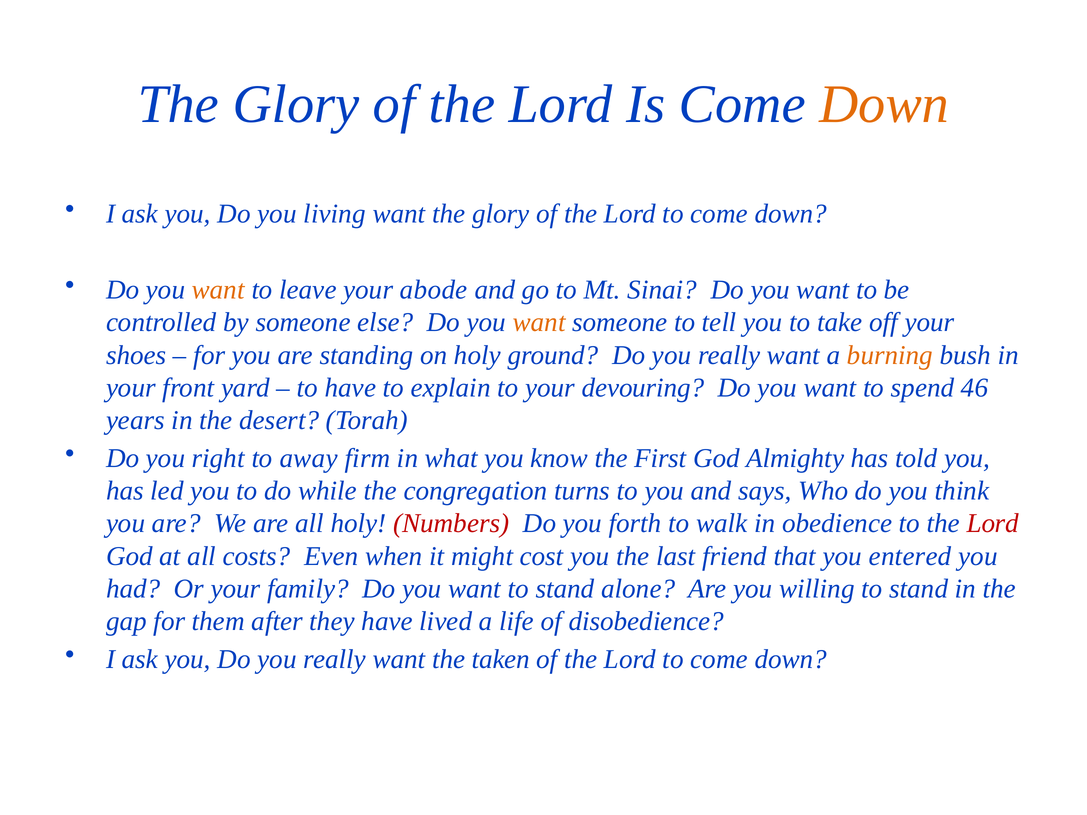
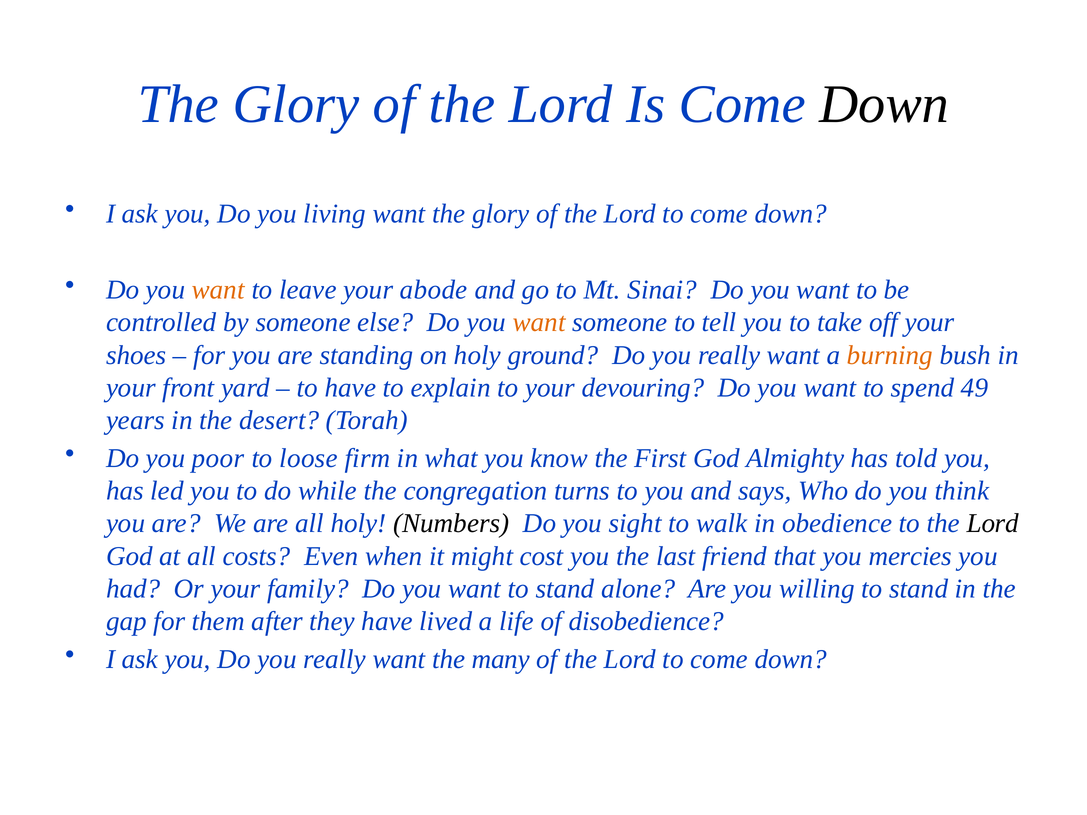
Down at (884, 104) colour: orange -> black
46: 46 -> 49
right: right -> poor
away: away -> loose
Numbers colour: red -> black
forth: forth -> sight
Lord at (993, 524) colour: red -> black
entered: entered -> mercies
taken: taken -> many
